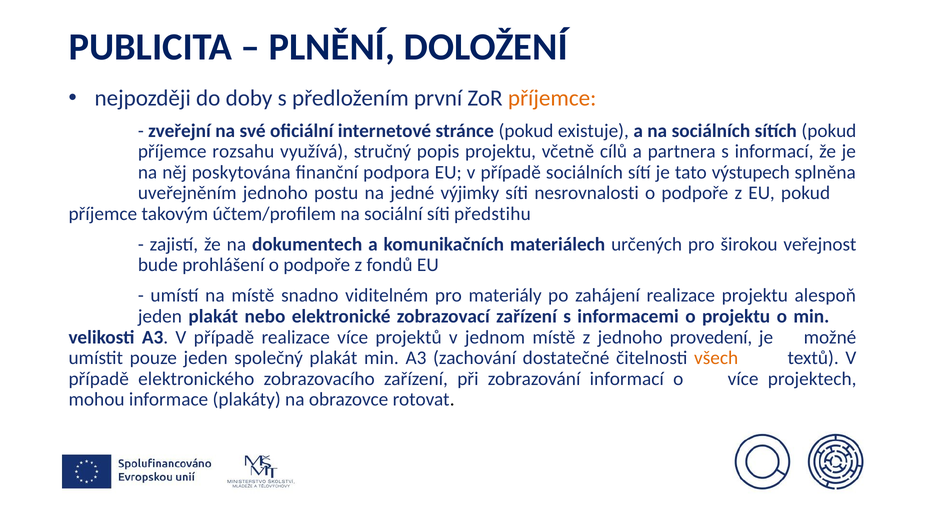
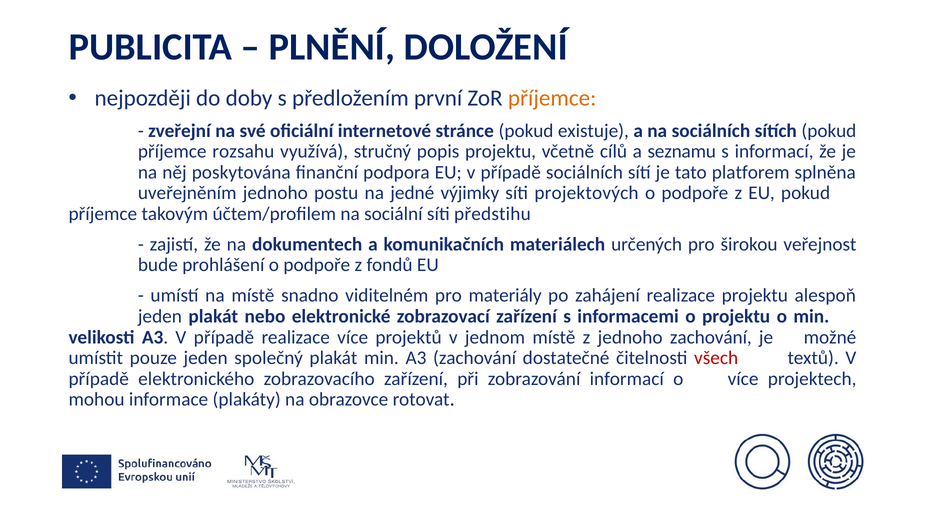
partnera: partnera -> seznamu
výstupech: výstupech -> platforem
nesrovnalosti: nesrovnalosti -> projektových
jednoho provedení: provedení -> zachování
všech colour: orange -> red
